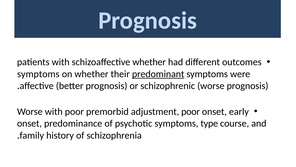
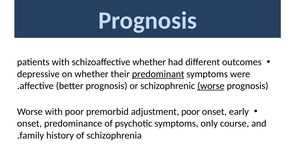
symptoms at (38, 74): symptoms -> depressive
worse at (211, 86) underline: none -> present
type: type -> only
